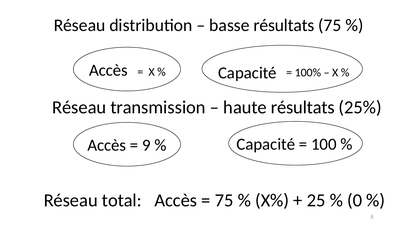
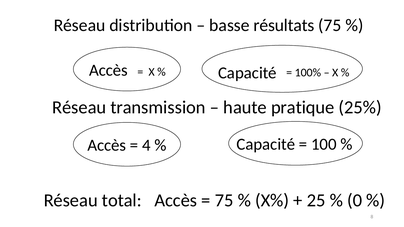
haute résultats: résultats -> pratique
9: 9 -> 4
